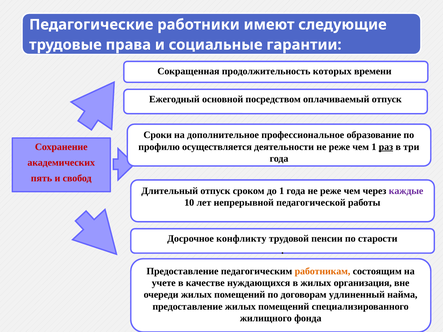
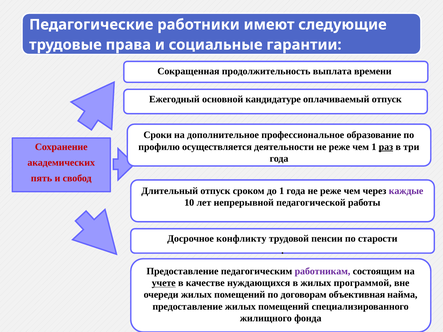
которых: которых -> выплата
посредством: посредством -> кандидатуре
работникам colour: orange -> purple
учете underline: none -> present
организация: организация -> программой
удлиненный: удлиненный -> объективная
